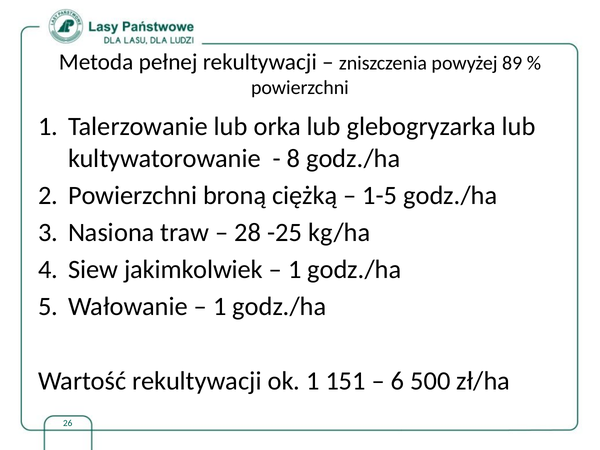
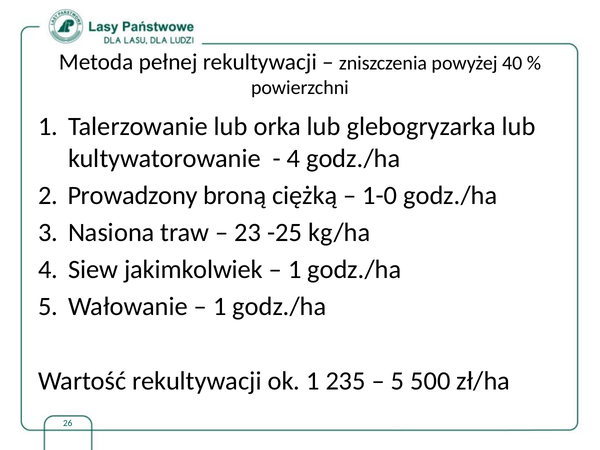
89: 89 -> 40
8 at (294, 158): 8 -> 4
2 Powierzchni: Powierzchni -> Prowadzony
1-5: 1-5 -> 1-0
28: 28 -> 23
151: 151 -> 235
6 at (398, 381): 6 -> 5
